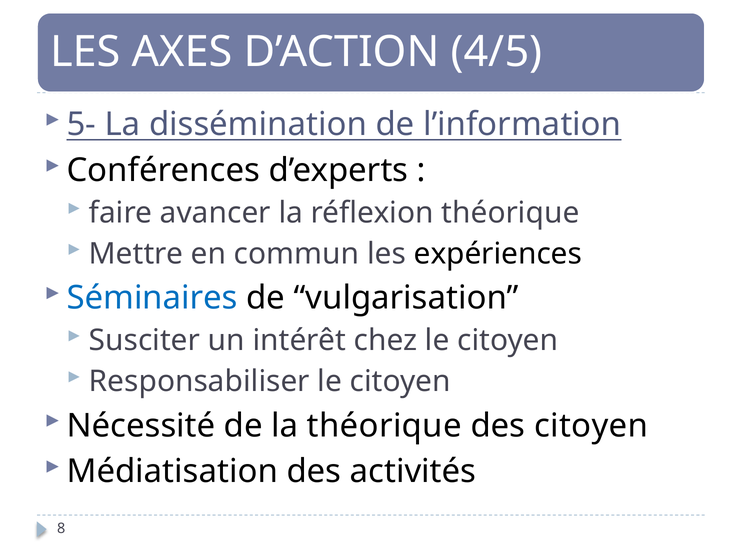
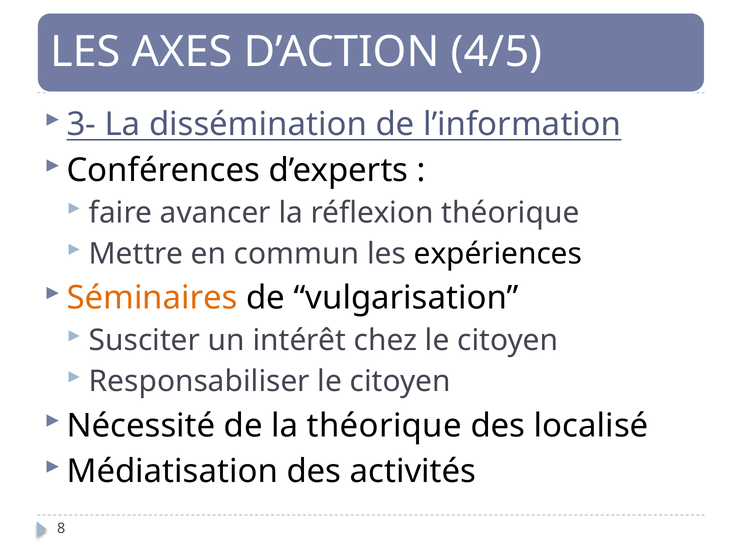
5-: 5- -> 3-
Séminaires colour: blue -> orange
des citoyen: citoyen -> localisé
